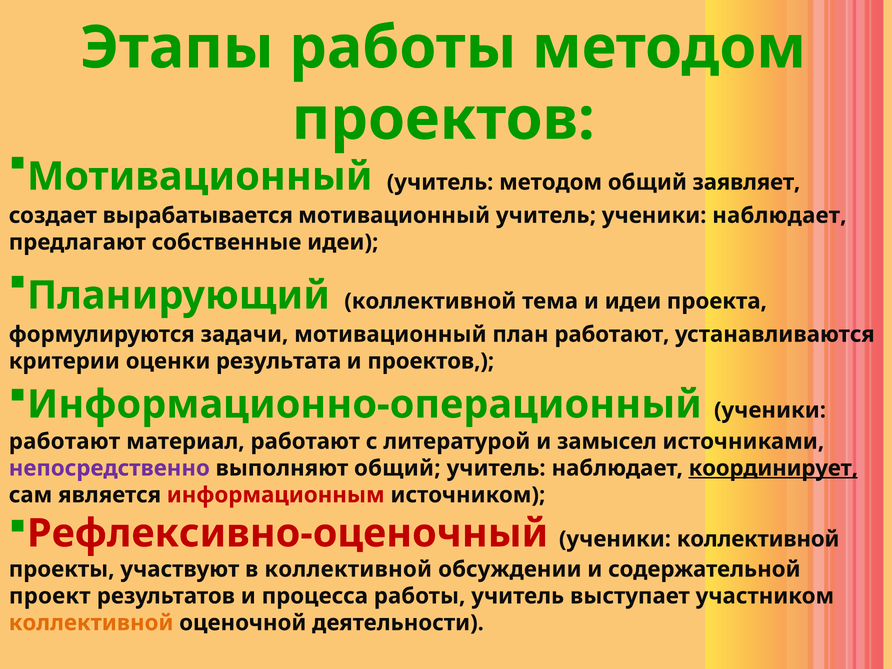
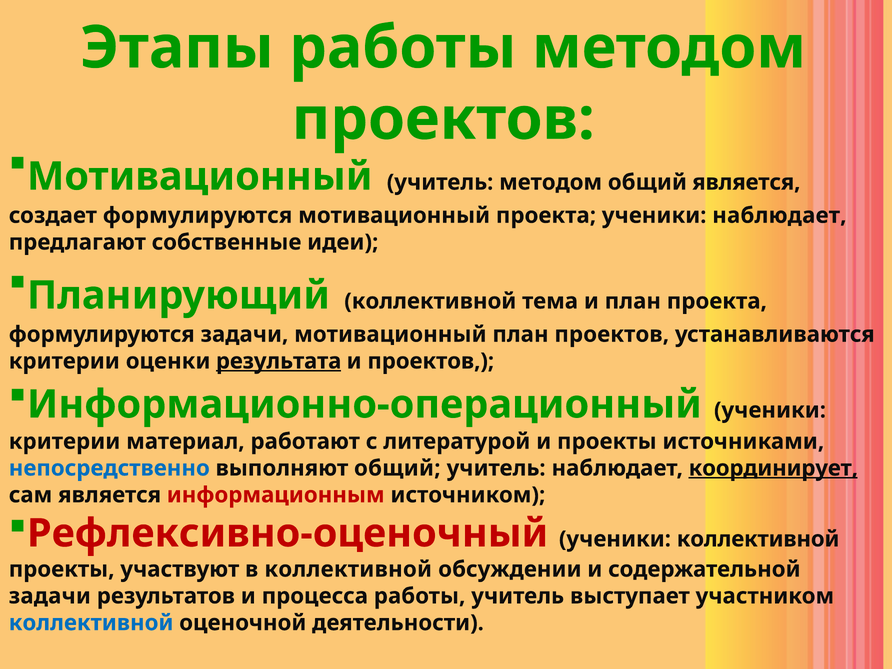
общий заявляет: заявляет -> является
создает вырабатывается: вырабатывается -> формулируются
учитель at (546, 216): учитель -> проекта
и идеи: идеи -> план
план работают: работают -> проектов
результата underline: none -> present
работают at (64, 441): работают -> критерии
и замысел: замысел -> проекты
непосредственно colour: purple -> blue
проект at (50, 596): проект -> задачи
коллективной at (91, 623) colour: orange -> blue
